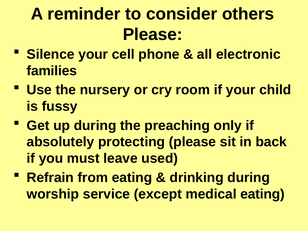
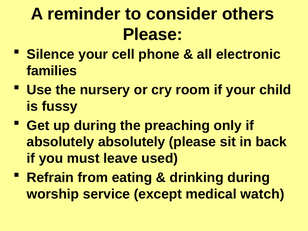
absolutely protecting: protecting -> absolutely
medical eating: eating -> watch
